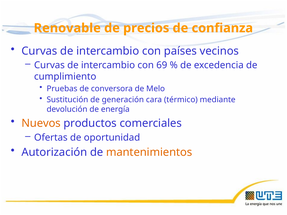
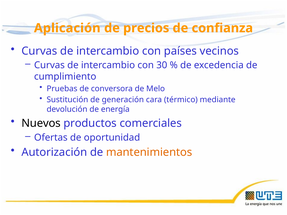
Renovable: Renovable -> Aplicación
69: 69 -> 30
Nuevos colour: orange -> black
